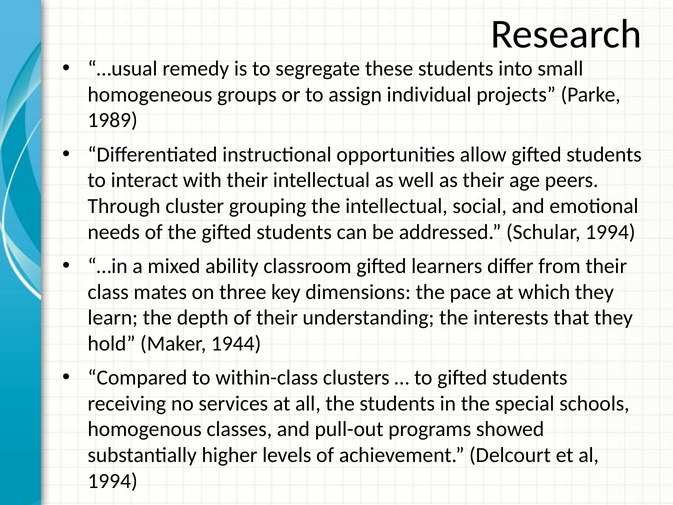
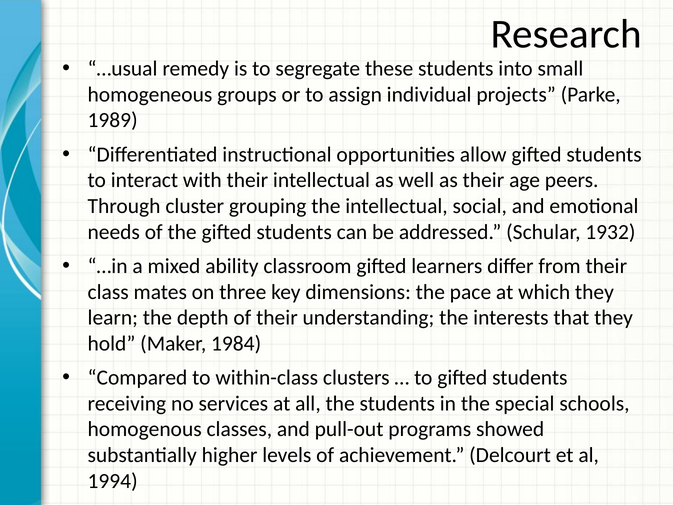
Schular 1994: 1994 -> 1932
1944: 1944 -> 1984
